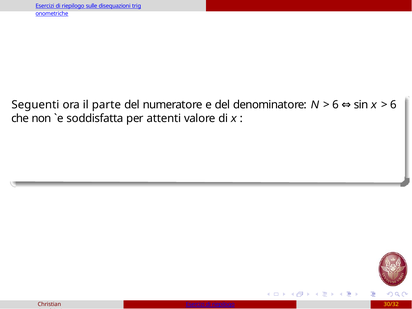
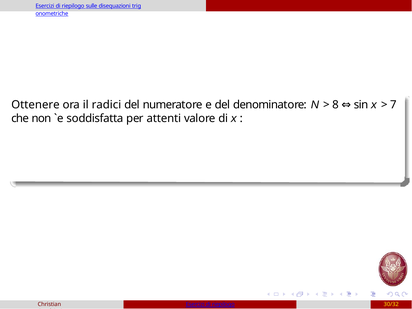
Seguenti: Seguenti -> Ottenere
parte: parte -> radici
6 at (335, 105): 6 -> 8
6 at (393, 105): 6 -> 7
